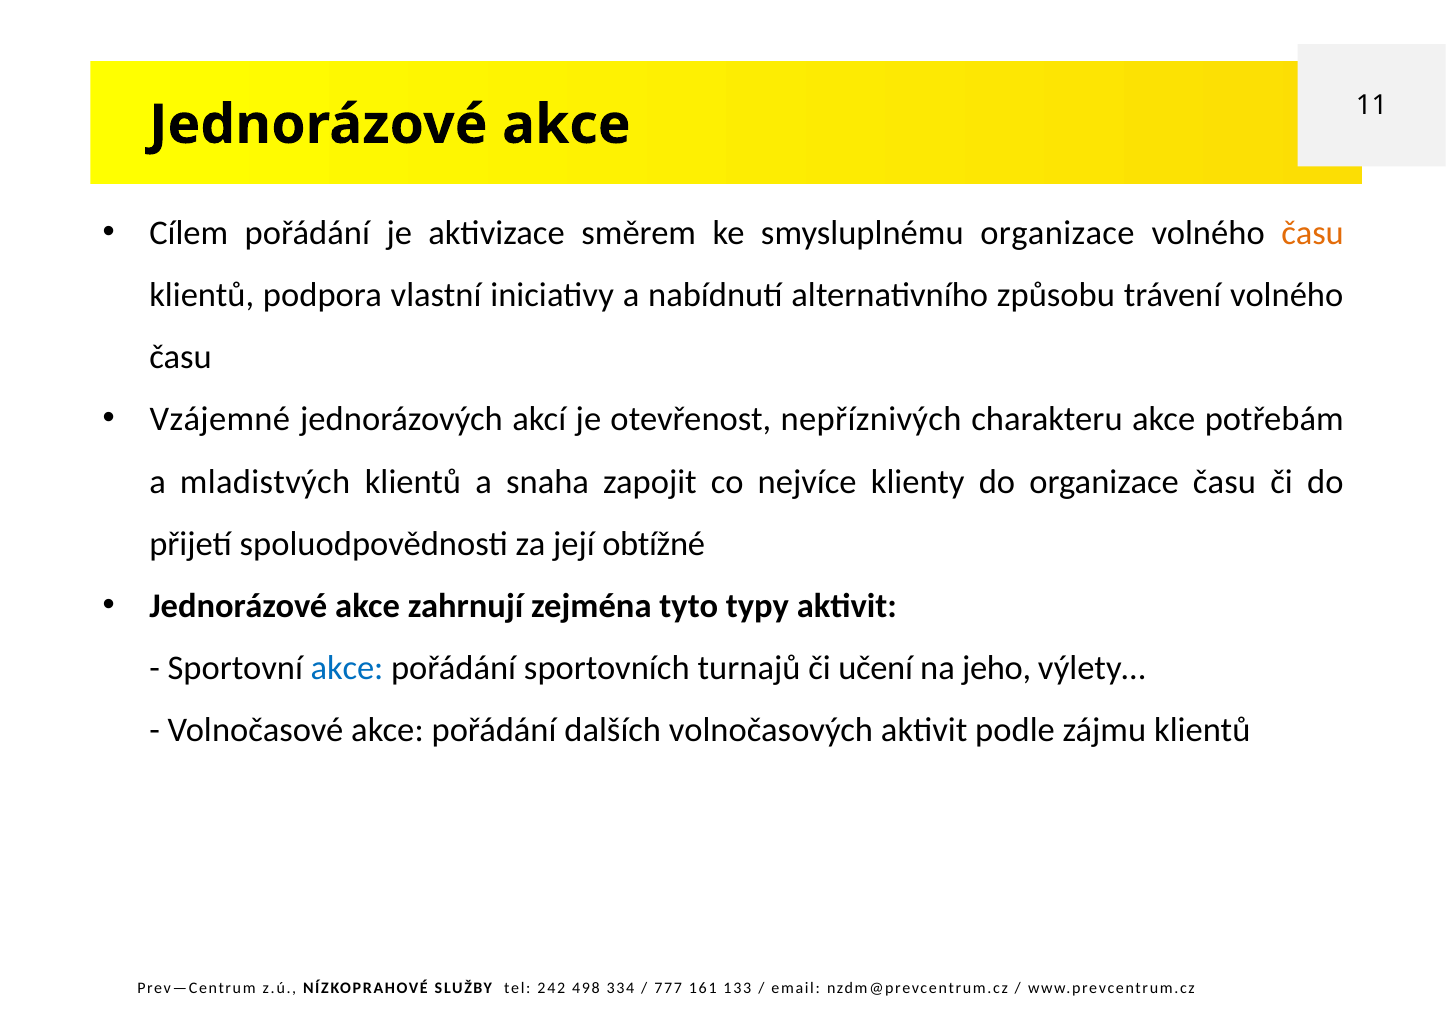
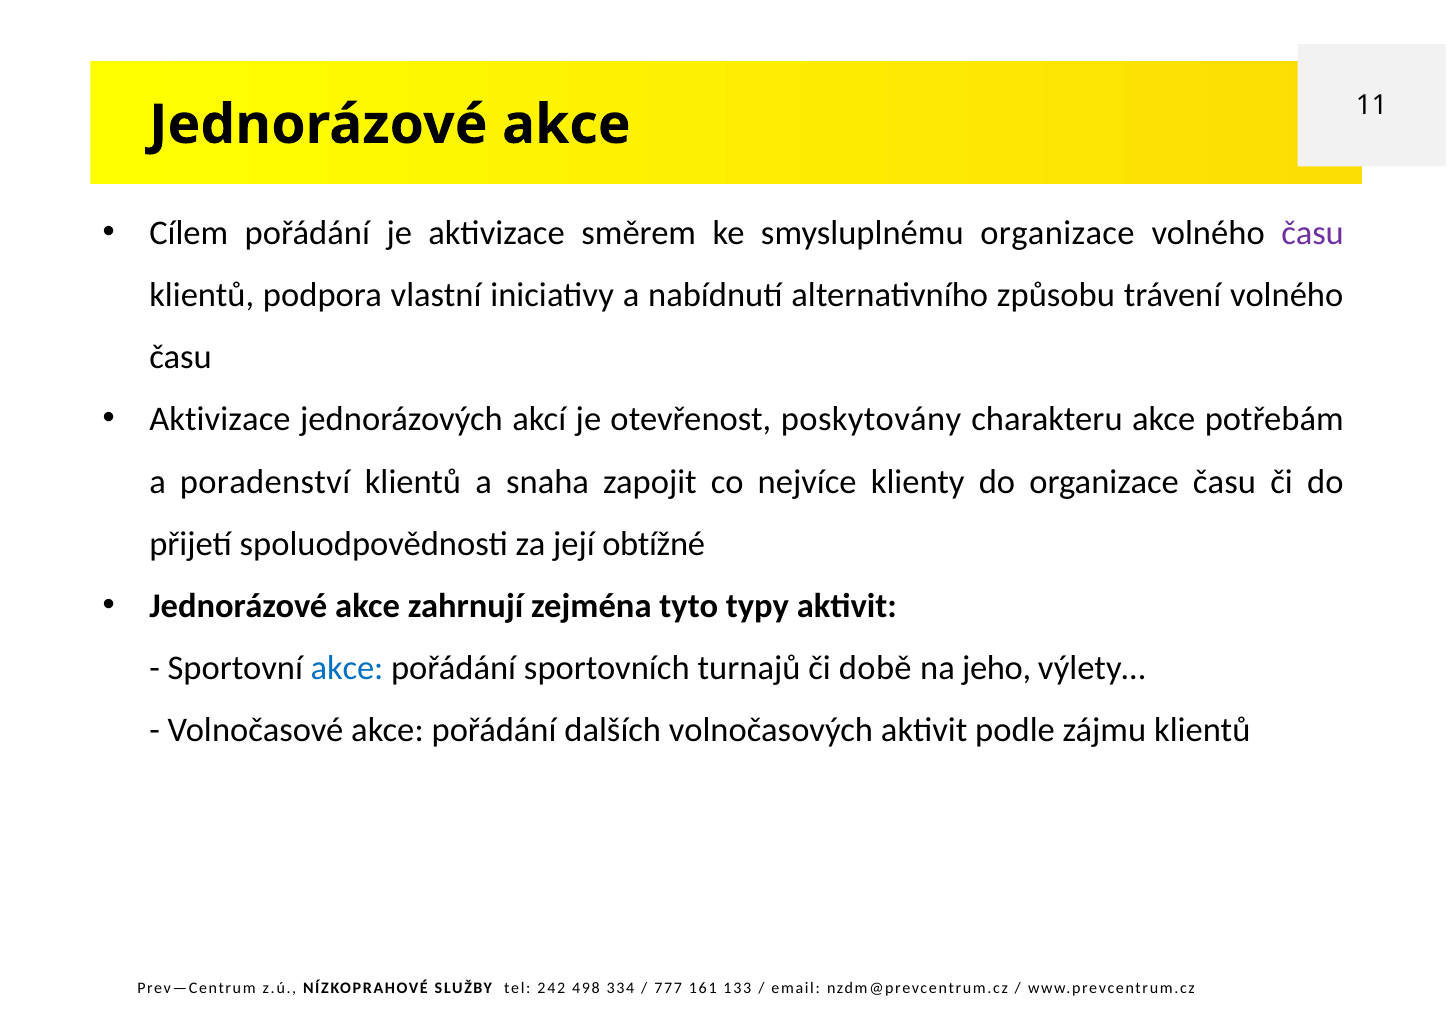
času at (1313, 233) colour: orange -> purple
Vzájemné at (220, 420): Vzájemné -> Aktivizace
nepříznivých: nepříznivých -> poskytovány
mladistvých: mladistvých -> poradenství
učení: učení -> době
